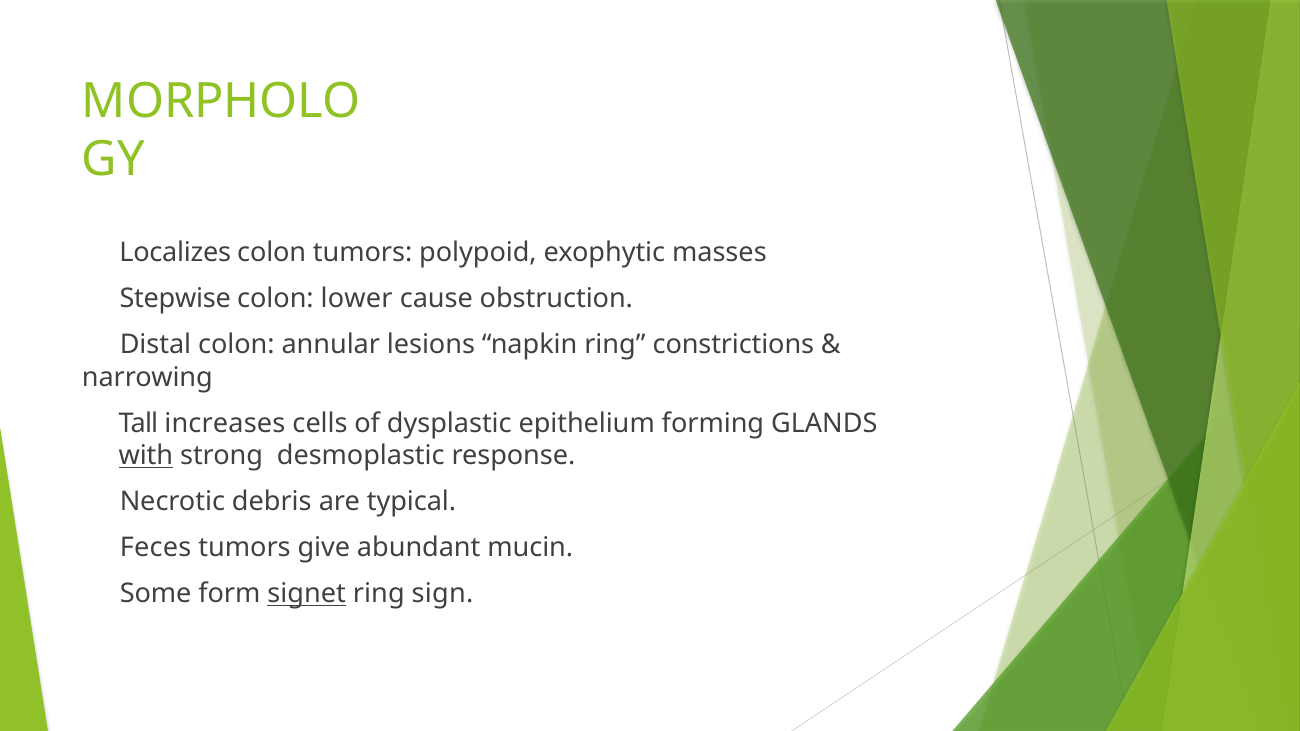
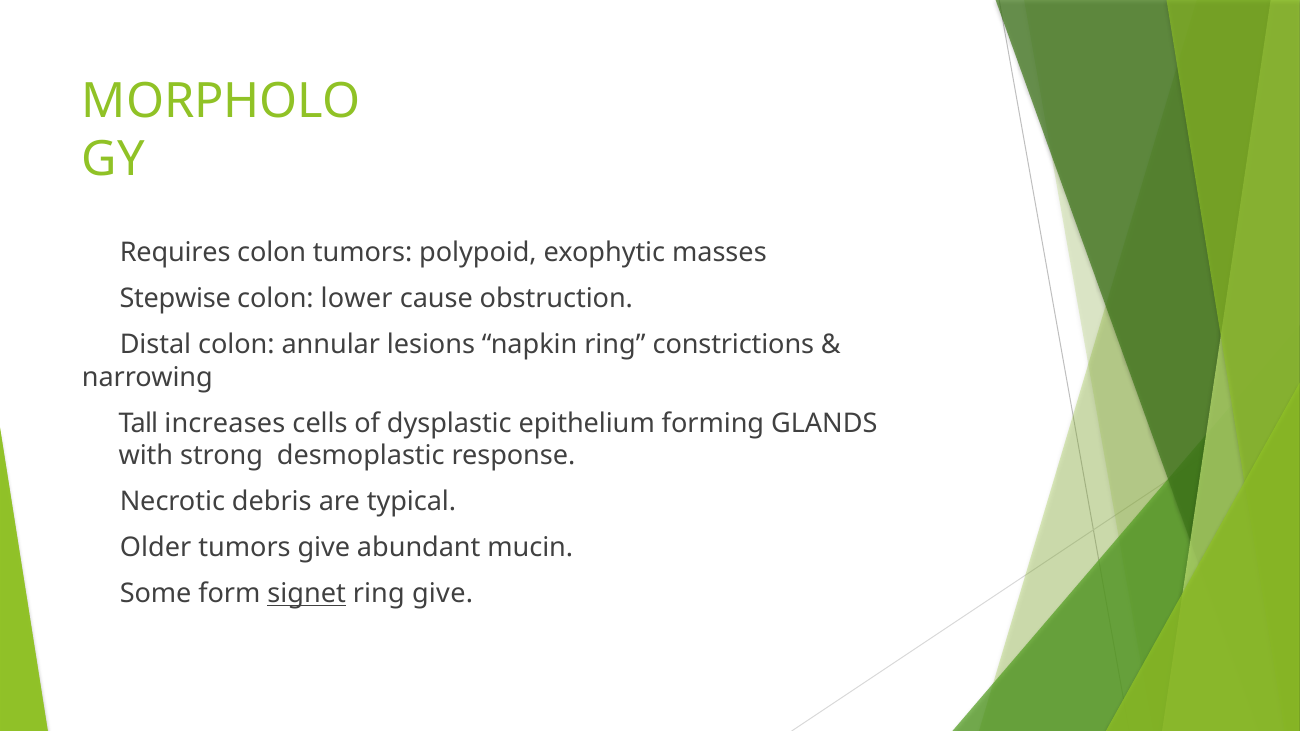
Localizes: Localizes -> Requires
with underline: present -> none
Feces: Feces -> Older
ring sign: sign -> give
